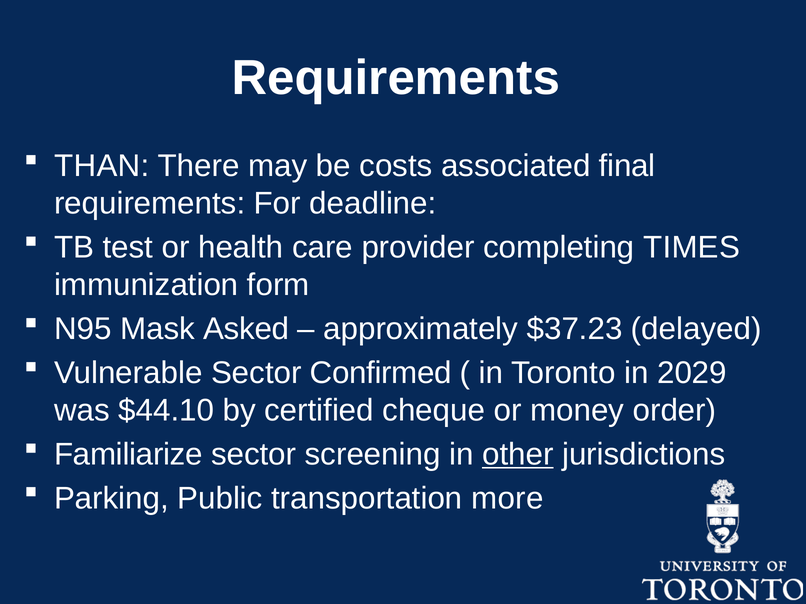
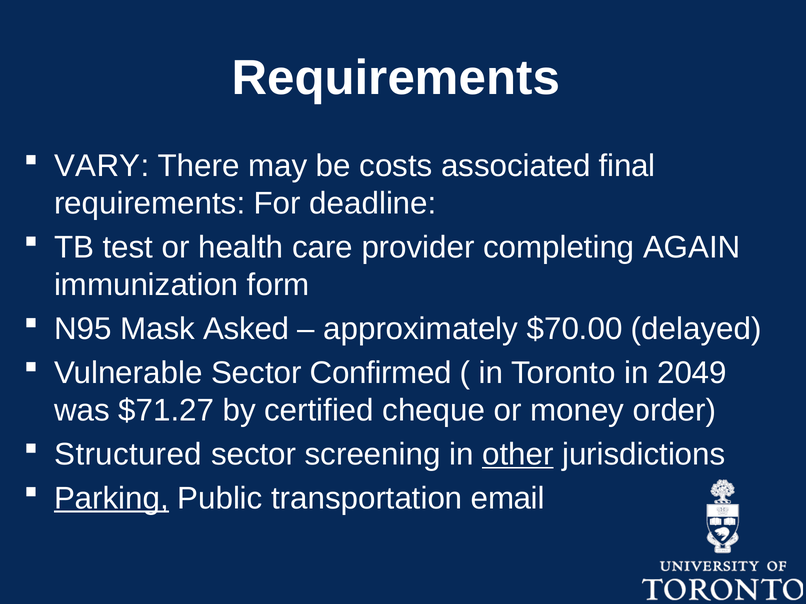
THAN: THAN -> VARY
TIMES: TIMES -> AGAIN
$37.23: $37.23 -> $70.00
2029: 2029 -> 2049
$44.10: $44.10 -> $71.27
Familiarize: Familiarize -> Structured
Parking underline: none -> present
more: more -> email
